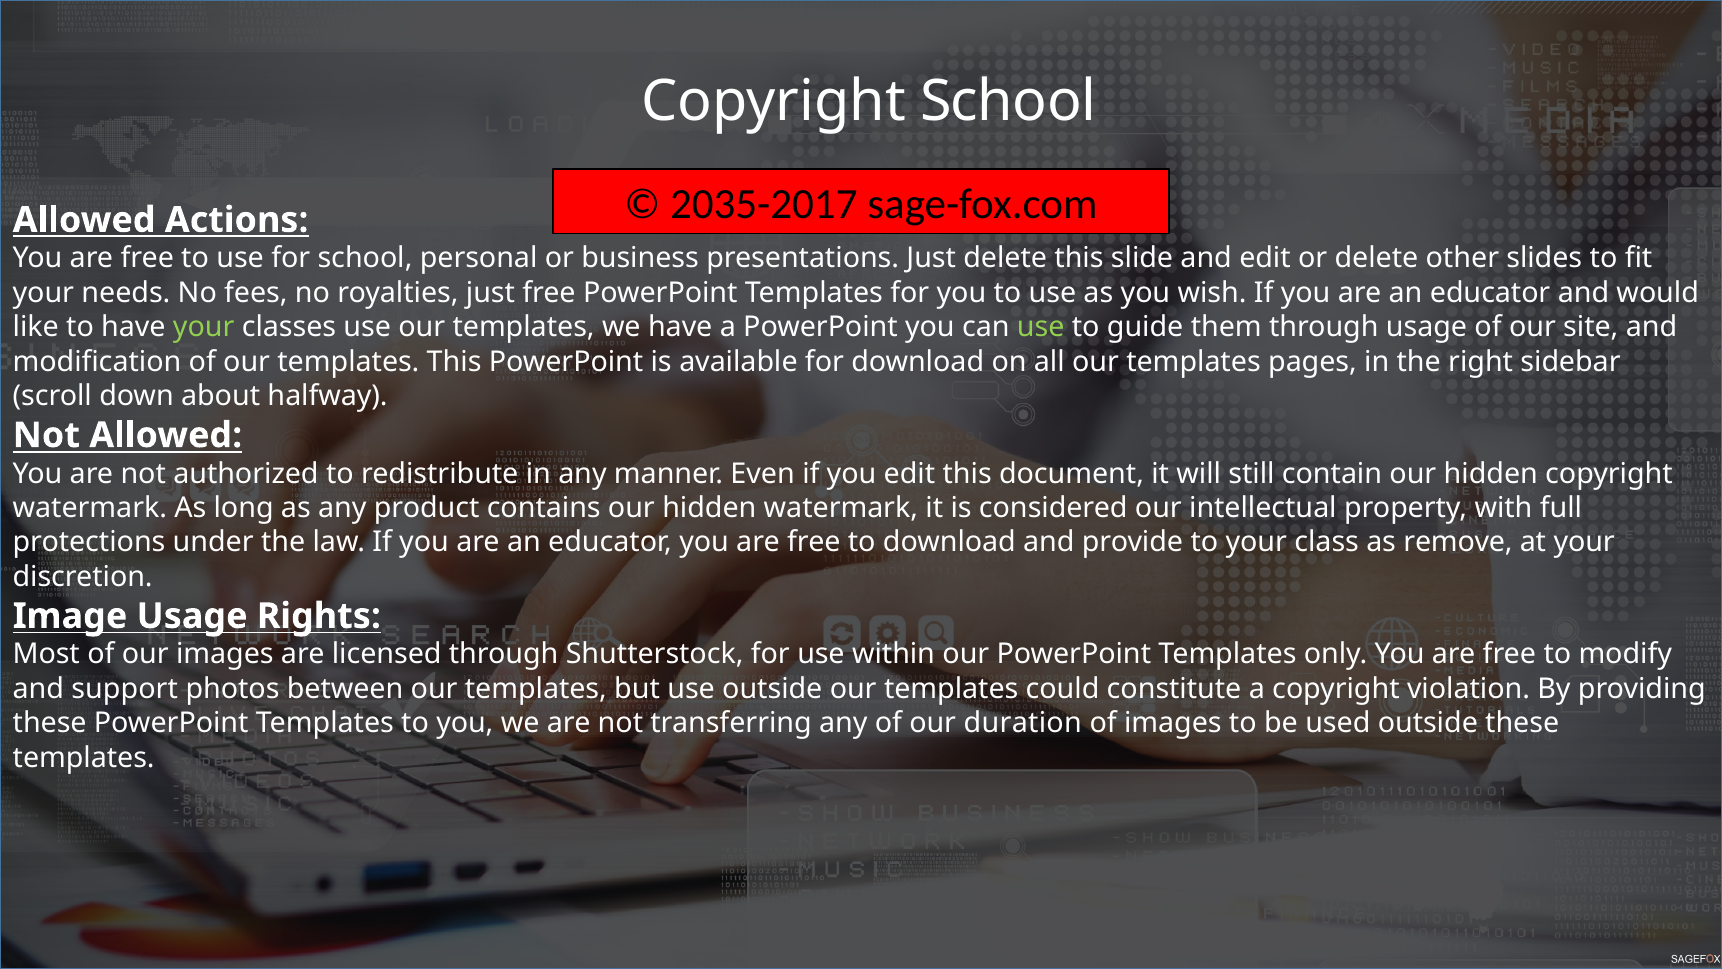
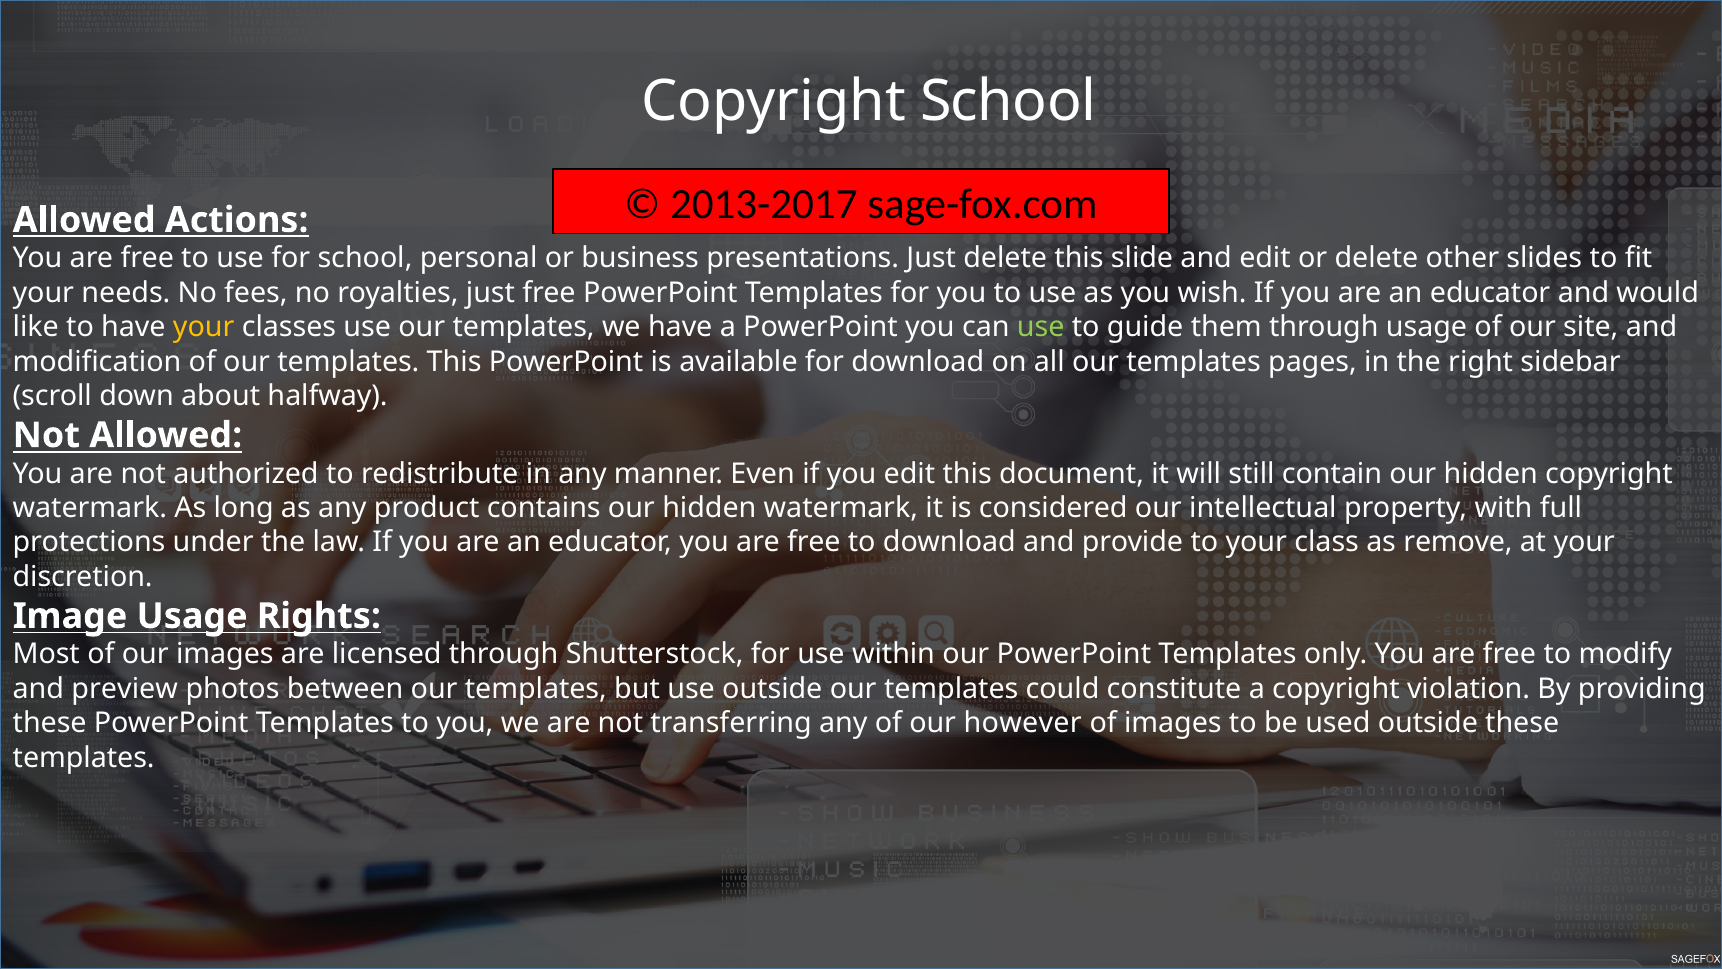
2035-2017: 2035-2017 -> 2013-2017
your at (204, 327) colour: light green -> yellow
support: support -> preview
duration: duration -> however
